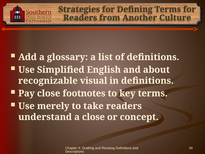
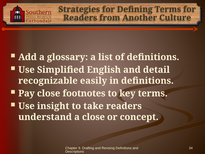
about: about -> detail
visual: visual -> easily
merely: merely -> insight
